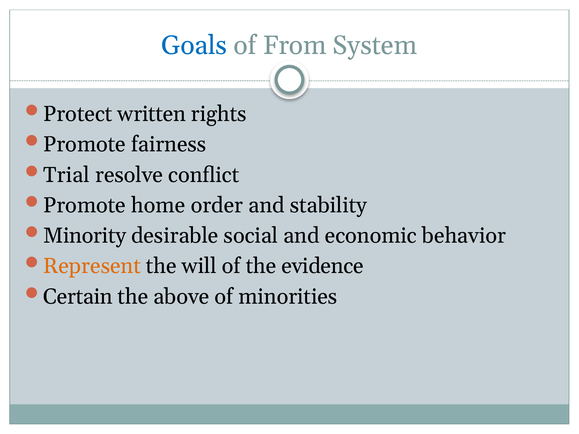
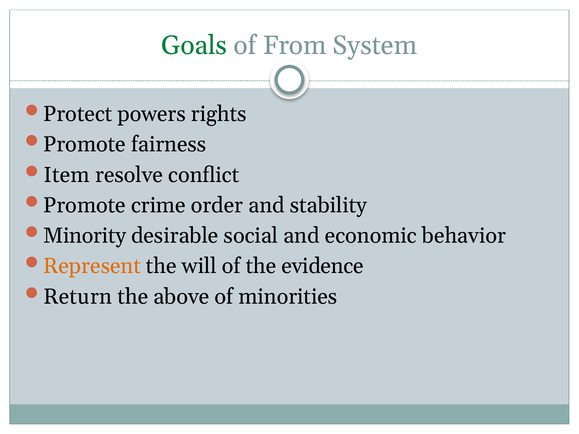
Goals colour: blue -> green
written: written -> powers
Trial: Trial -> Item
home: home -> crime
Certain: Certain -> Return
